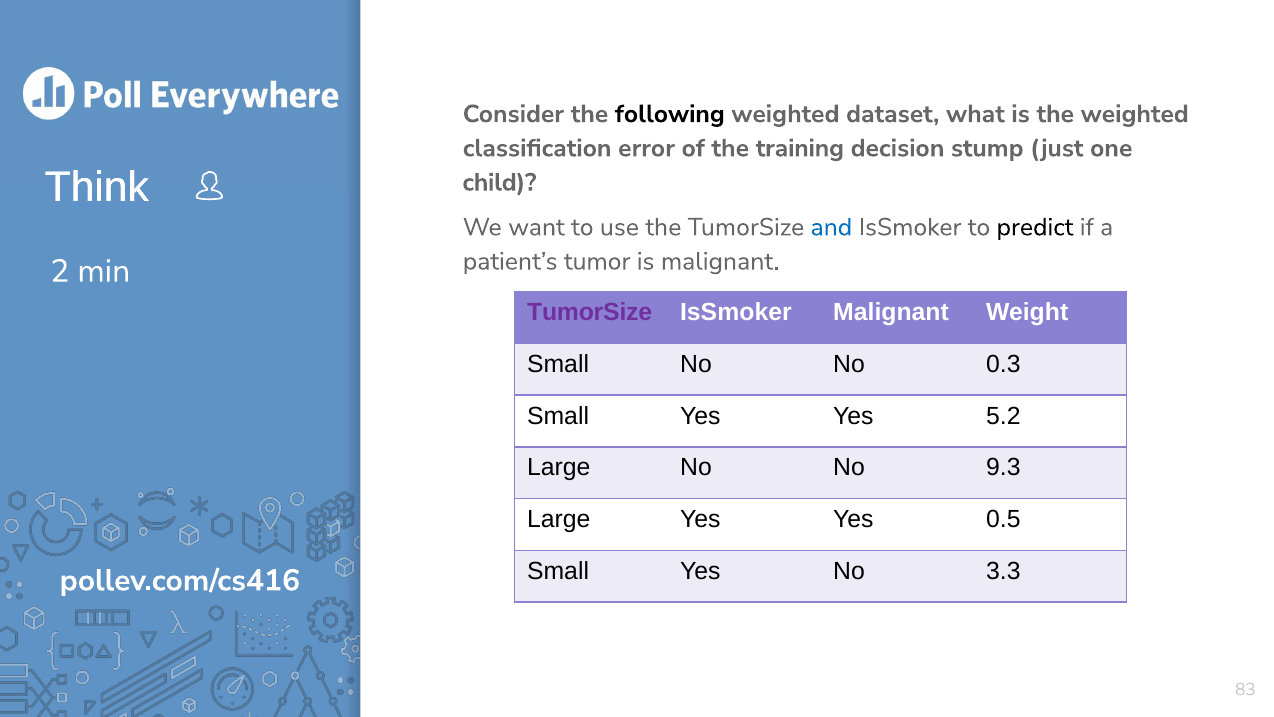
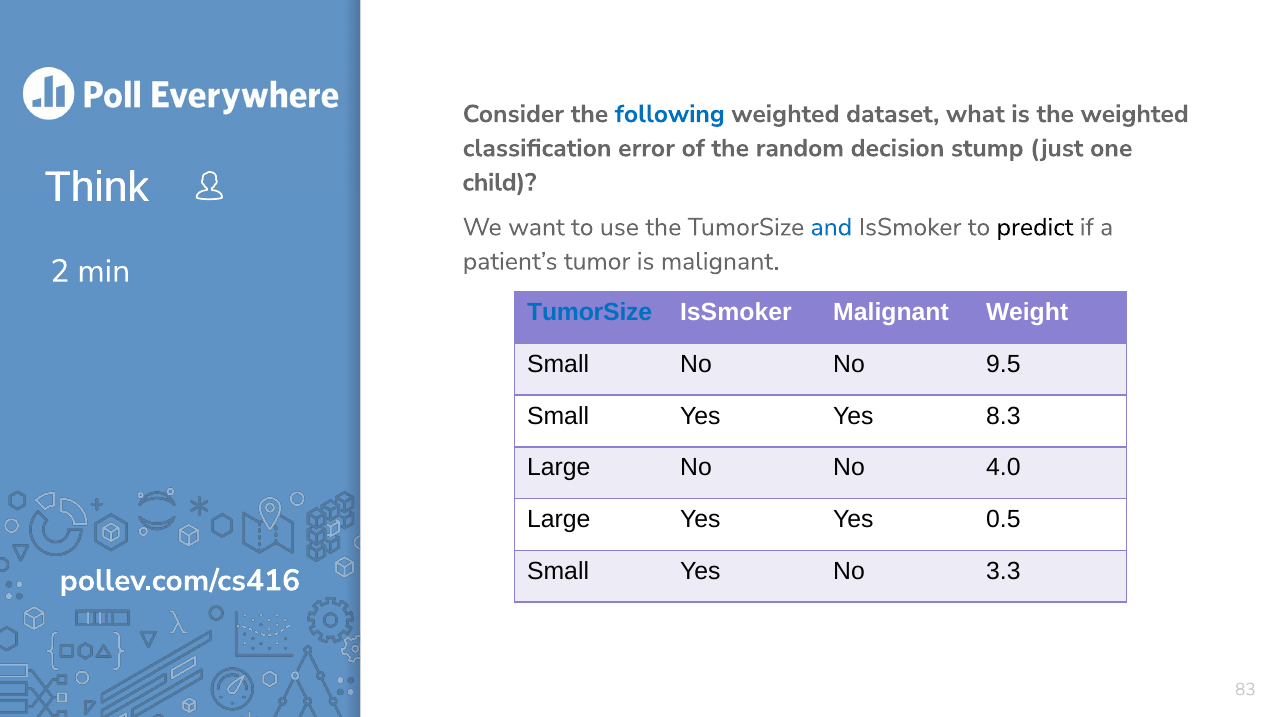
following colour: black -> blue
training: training -> random
TumorSize at (590, 312) colour: purple -> blue
0.3: 0.3 -> 9.5
5.2: 5.2 -> 8.3
9.3: 9.3 -> 4.0
